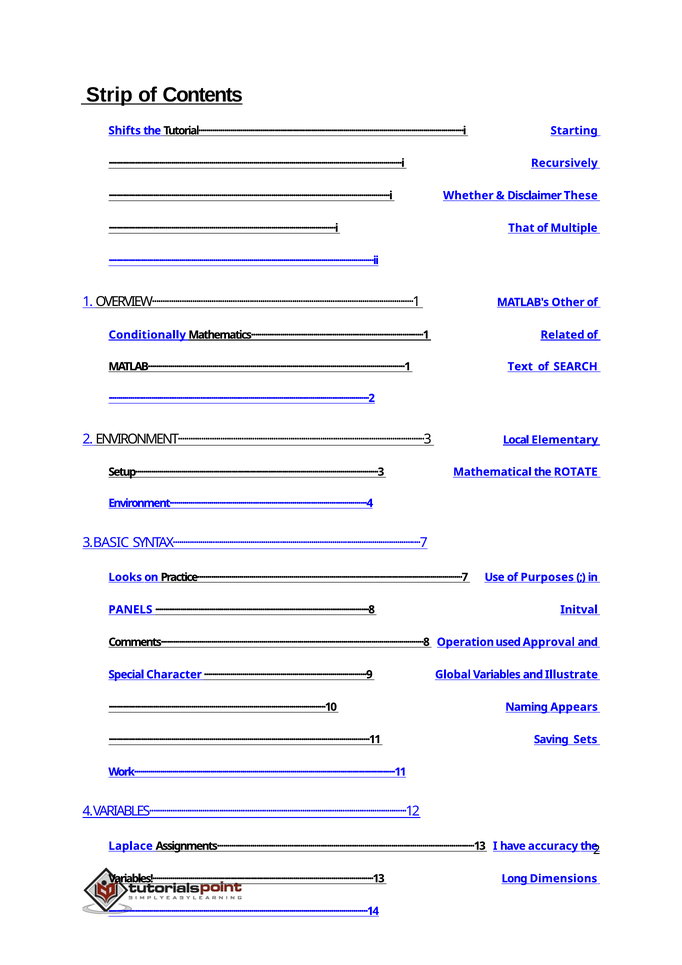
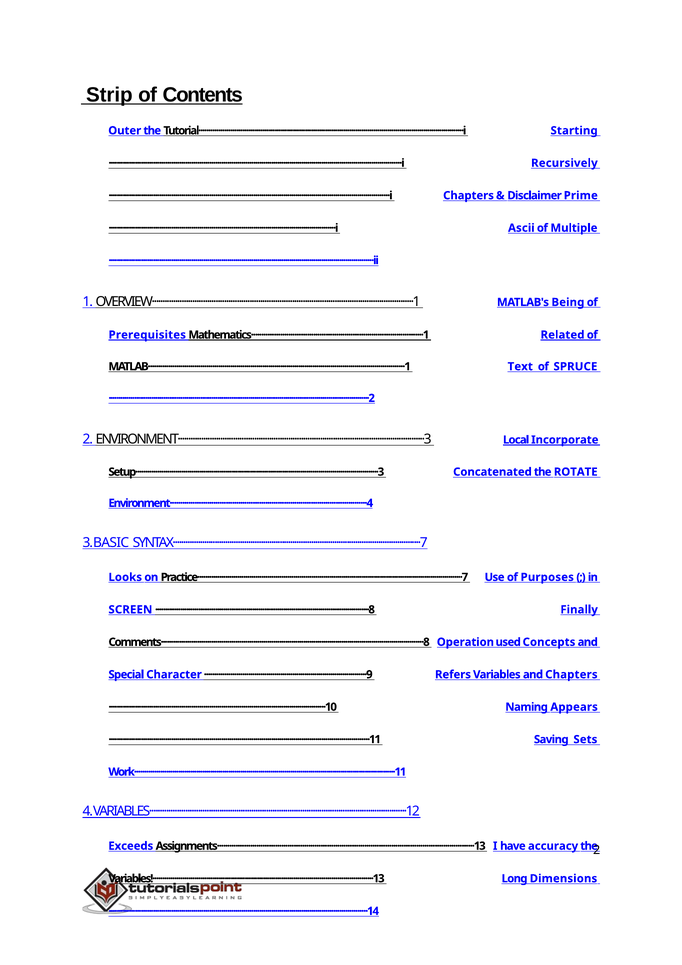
Shifts: Shifts -> Outer
Whether at (468, 196): Whether -> Chapters
These: These -> Prime
That: That -> Ascii
Other: Other -> Being
Conditionally: Conditionally -> Prerequisites
SEARCH: SEARCH -> SPRUCE
Elementary: Elementary -> Incorporate
Mathematical: Mathematical -> Concatenated
PANELS: PANELS -> SCREEN
Initval: Initval -> Finally
Approval: Approval -> Concepts
Global: Global -> Refers
and Illustrate: Illustrate -> Chapters
Laplace: Laplace -> Exceeds
